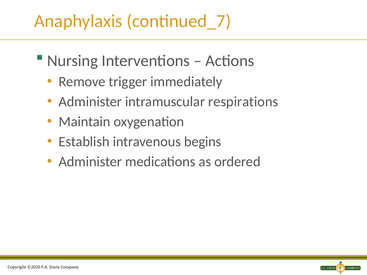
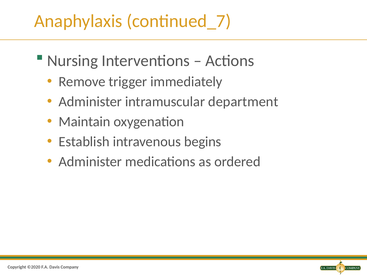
respirations: respirations -> department
